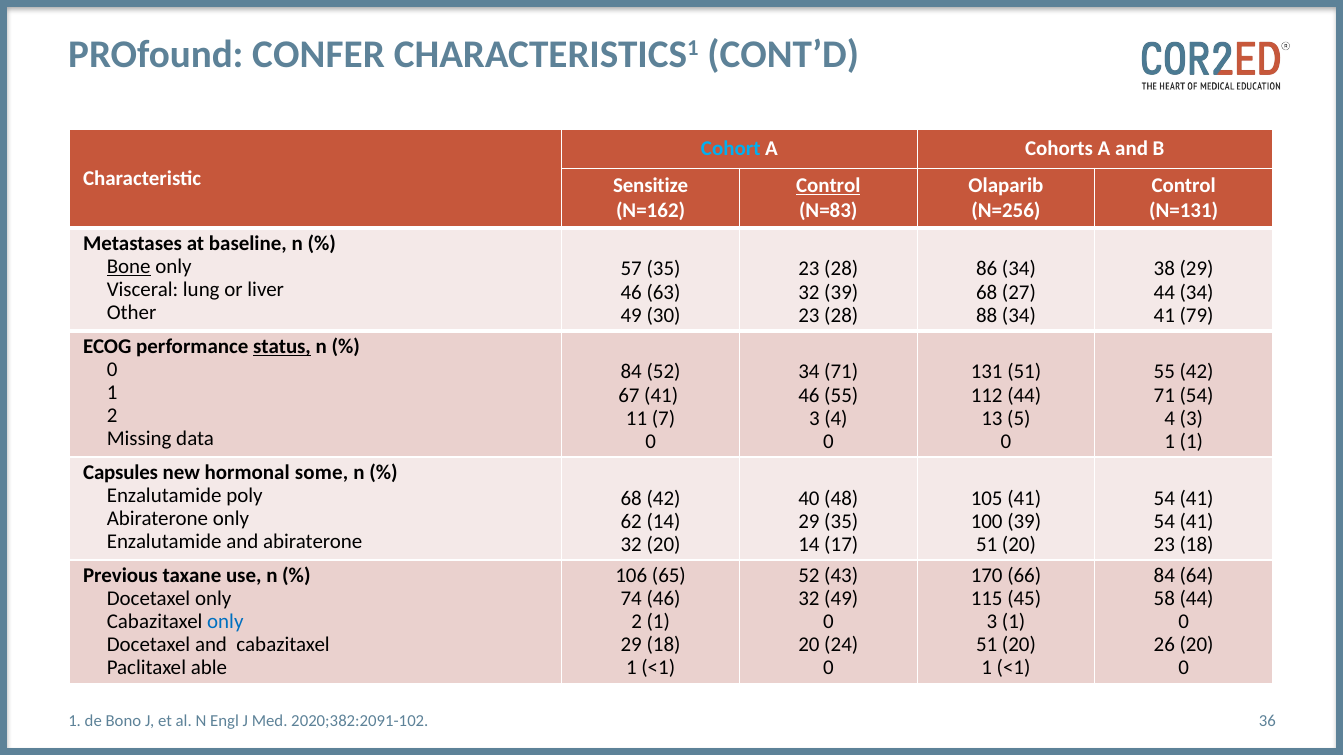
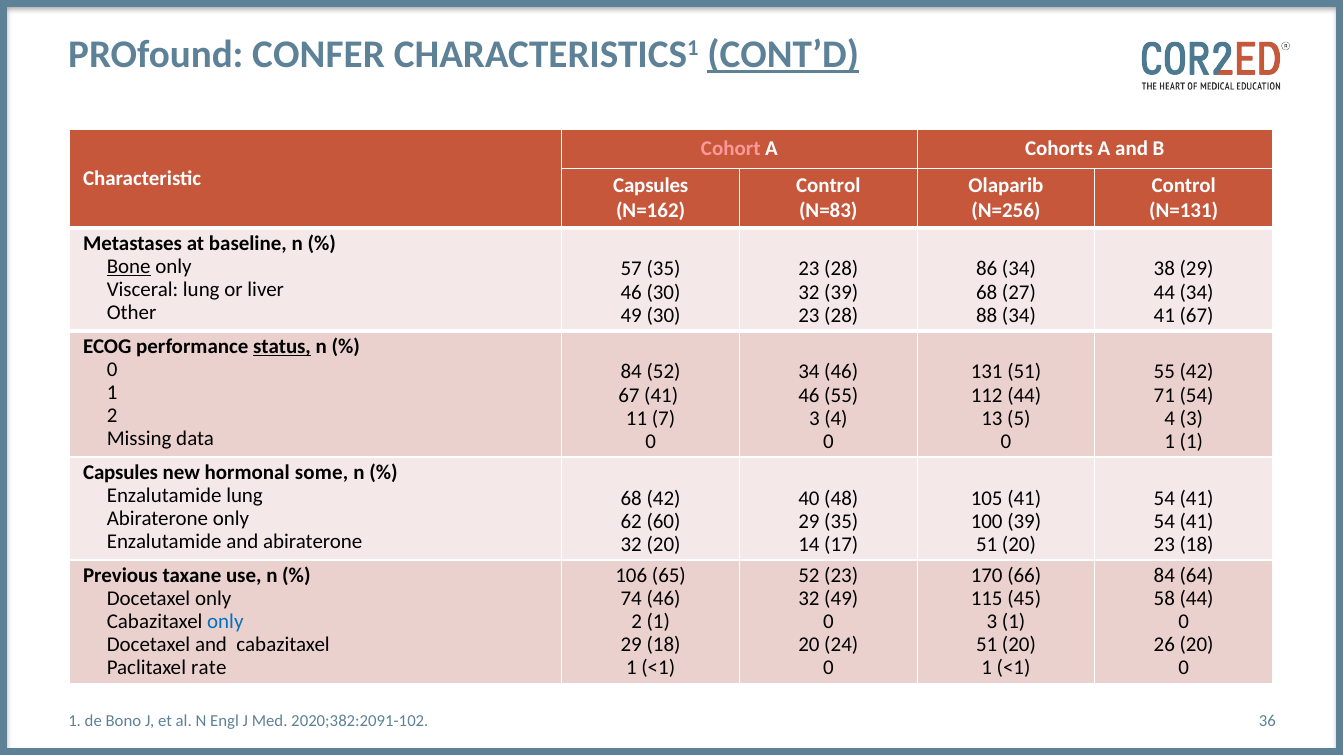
CONT’D underline: none -> present
Cohort colour: light blue -> pink
Sensitize at (651, 185): Sensitize -> Capsules
Control at (828, 185) underline: present -> none
46 63: 63 -> 30
41 79: 79 -> 67
34 71: 71 -> 46
Enzalutamide poly: poly -> lung
62 14: 14 -> 60
52 43: 43 -> 23
able: able -> rate
